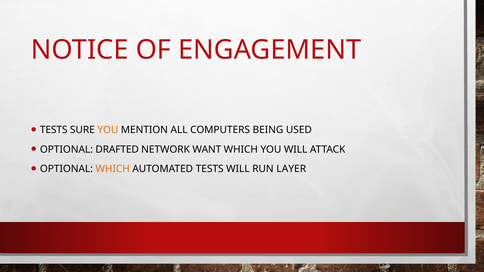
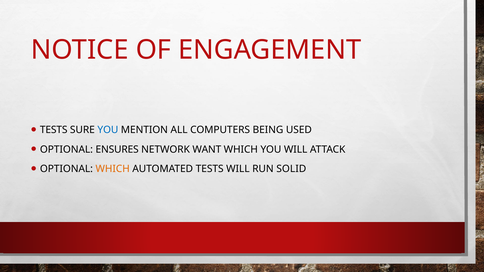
YOU at (108, 130) colour: orange -> blue
DRAFTED: DRAFTED -> ENSURES
LAYER: LAYER -> SOLID
